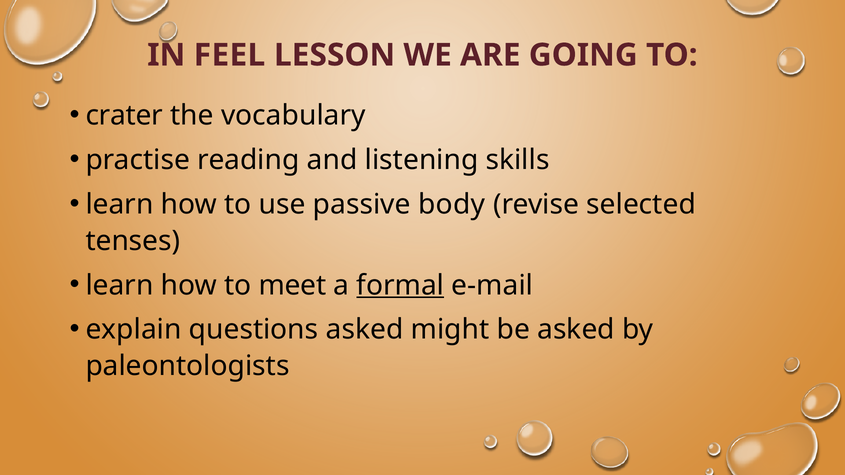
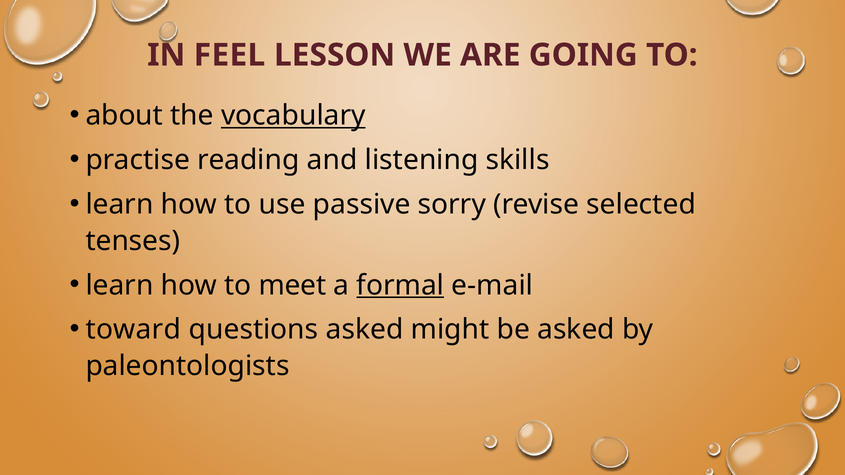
crater: crater -> about
vocabulary underline: none -> present
body: body -> sorry
explain: explain -> toward
